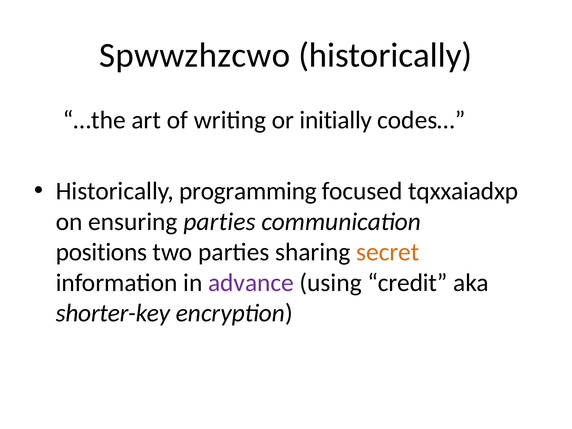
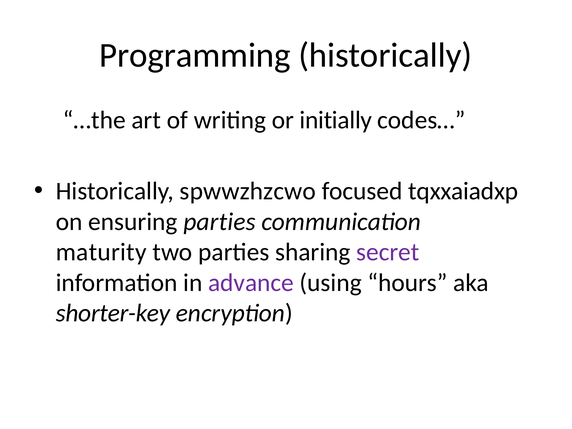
Spwwzhzcwo: Spwwzhzcwo -> Programming
programming: programming -> spwwzhzcwo
positions: positions -> maturity
secret colour: orange -> purple
credit: credit -> hours
